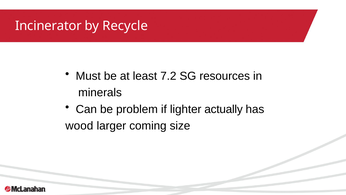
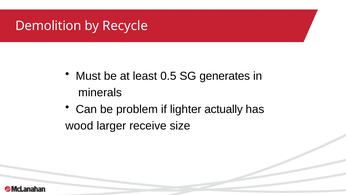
Incinerator: Incinerator -> Demolition
7.2: 7.2 -> 0.5
resources: resources -> generates
coming: coming -> receive
